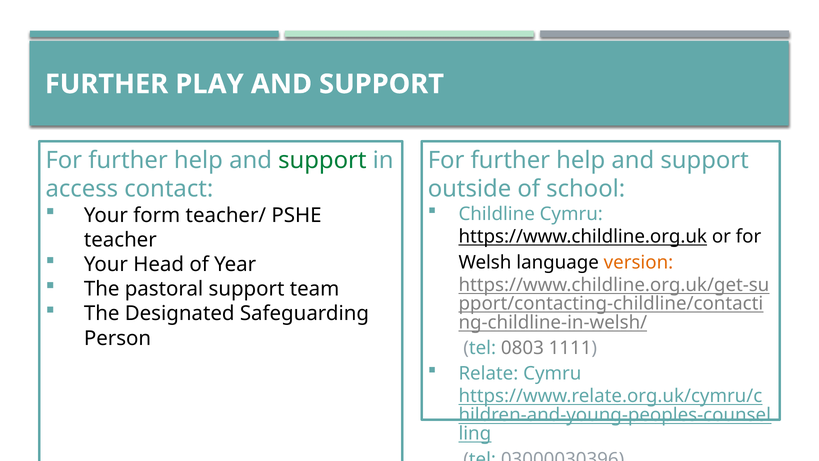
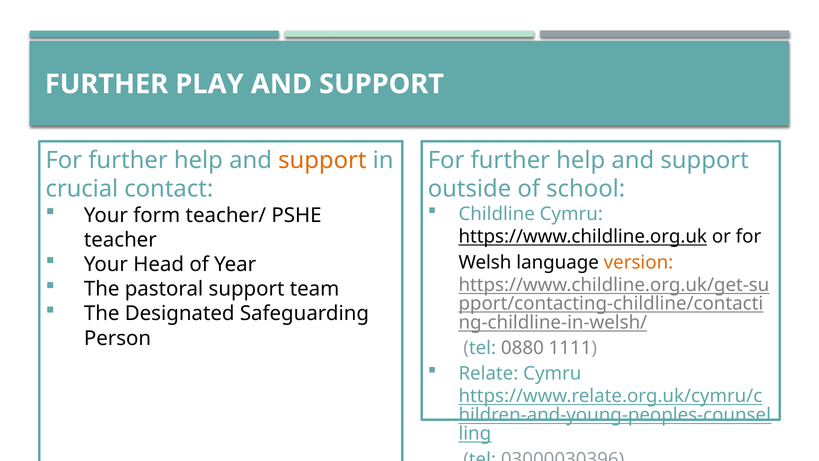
support at (322, 160) colour: green -> orange
access: access -> crucial
0803: 0803 -> 0880
